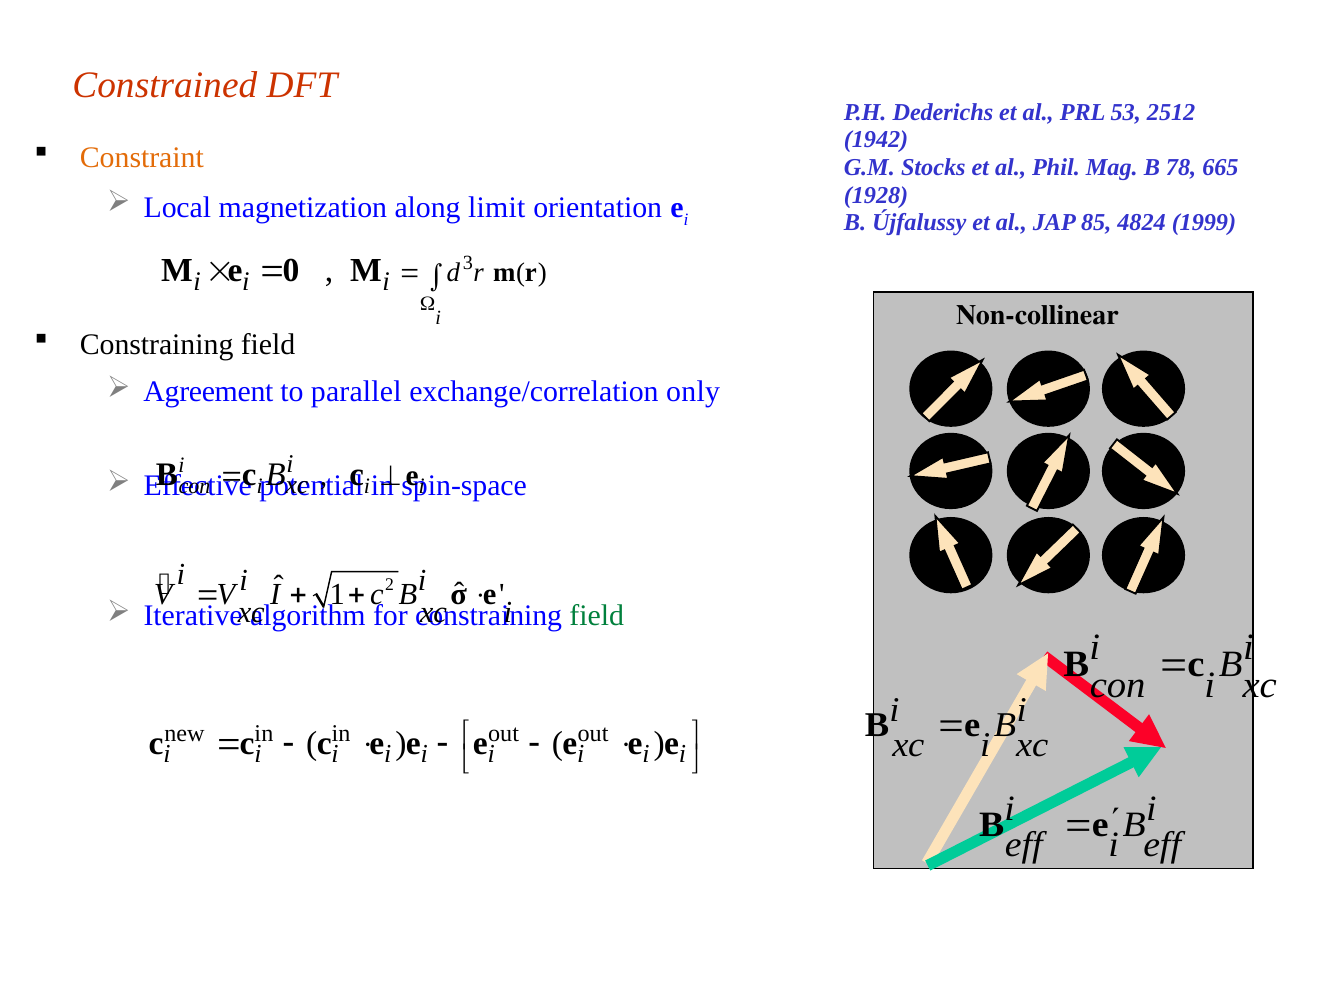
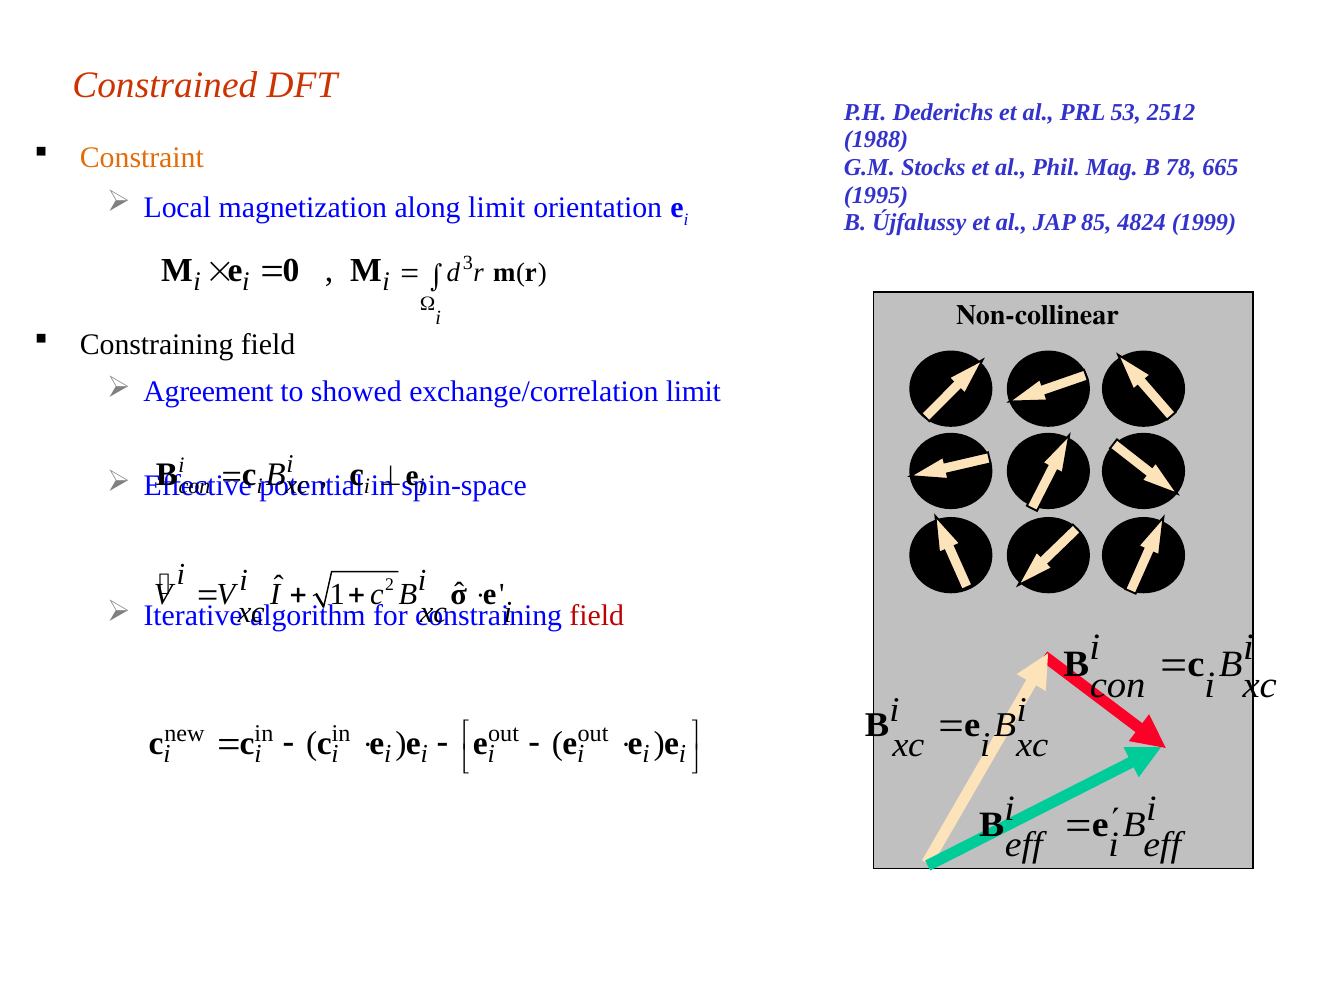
1942: 1942 -> 1988
1928: 1928 -> 1995
parallel: parallel -> showed
exchange/correlation only: only -> limit
field at (597, 616) colour: green -> red
